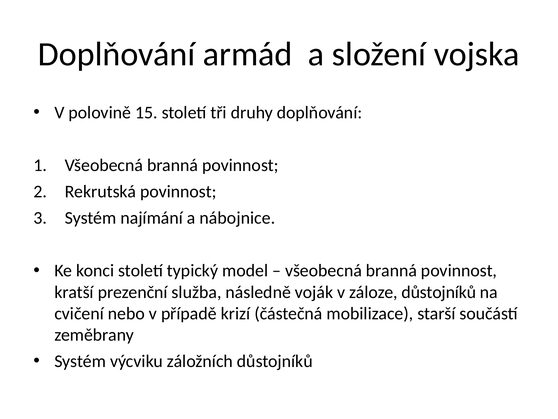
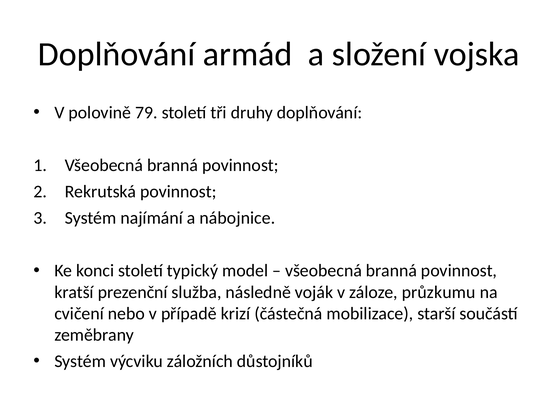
15: 15 -> 79
záloze důstojníků: důstojníků -> průzkumu
